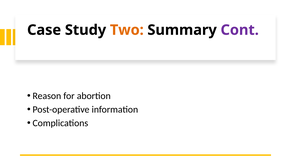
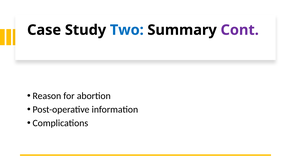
Two colour: orange -> blue
